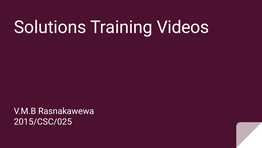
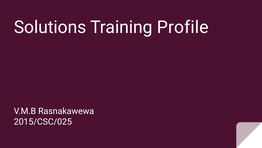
Videos: Videos -> Profile
